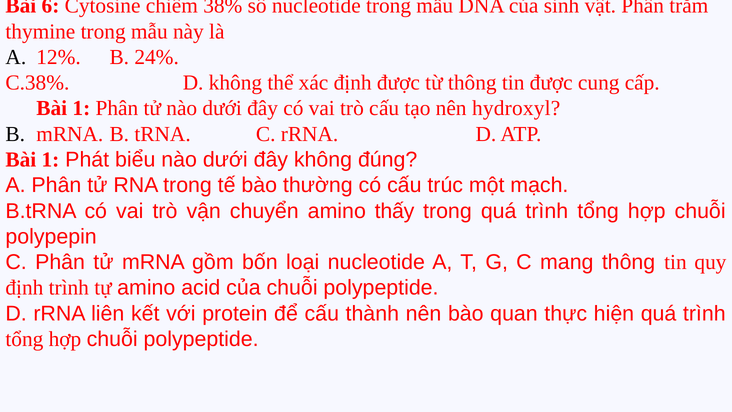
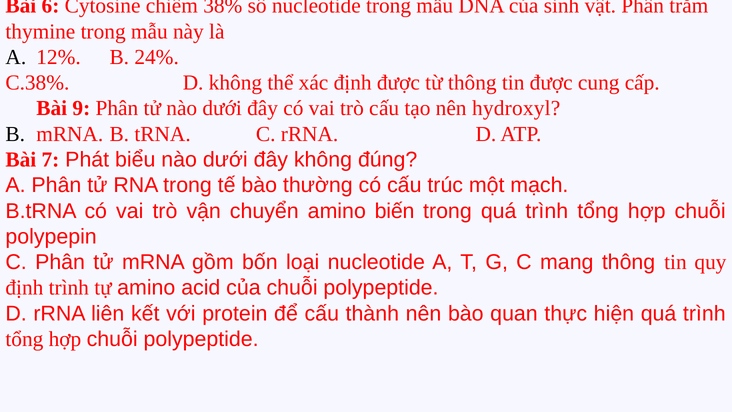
1 at (81, 108): 1 -> 9
1 at (50, 160): 1 -> 7
thấy: thấy -> biến
